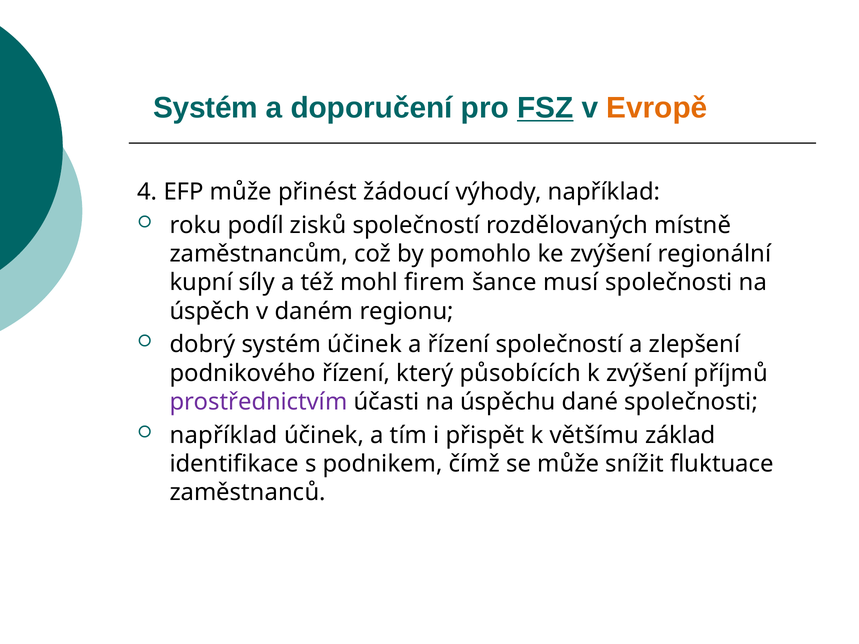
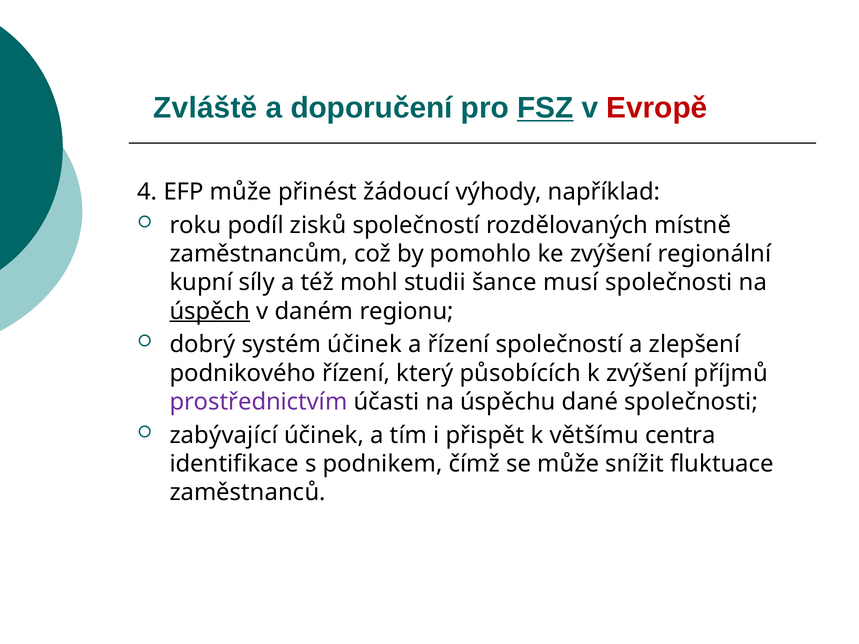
Systém at (206, 108): Systém -> Zvláště
Evropě colour: orange -> red
firem: firem -> studii
úspěch underline: none -> present
například at (224, 435): například -> zabývající
základ: základ -> centra
